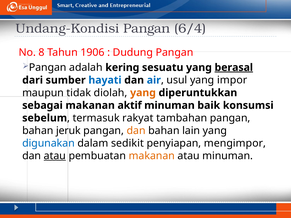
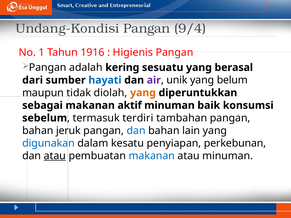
6/4: 6/4 -> 9/4
8: 8 -> 1
1906: 1906 -> 1916
Dudung: Dudung -> Higienis
berasal underline: present -> none
air colour: blue -> purple
usul: usul -> unik
impor: impor -> belum
rakyat: rakyat -> terdiri
dan at (136, 131) colour: orange -> blue
sedikit: sedikit -> kesatu
mengimpor: mengimpor -> perkebunan
makanan at (152, 156) colour: orange -> blue
